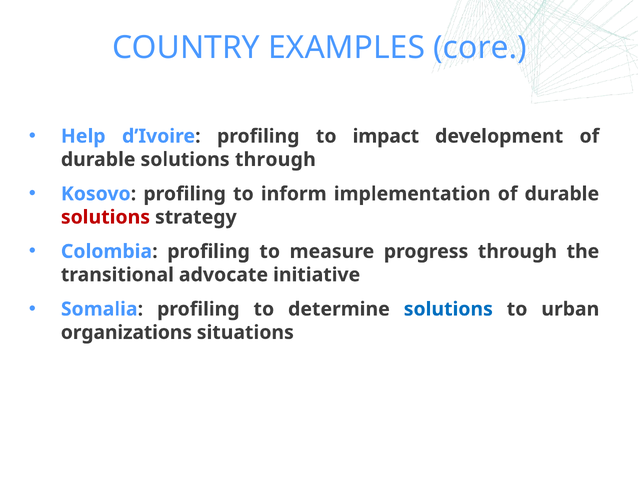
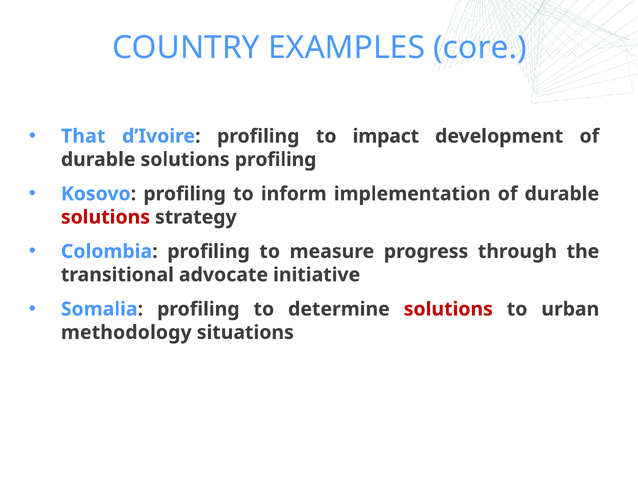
Help: Help -> That
solutions through: through -> profiling
solutions at (448, 309) colour: blue -> red
organizations: organizations -> methodology
